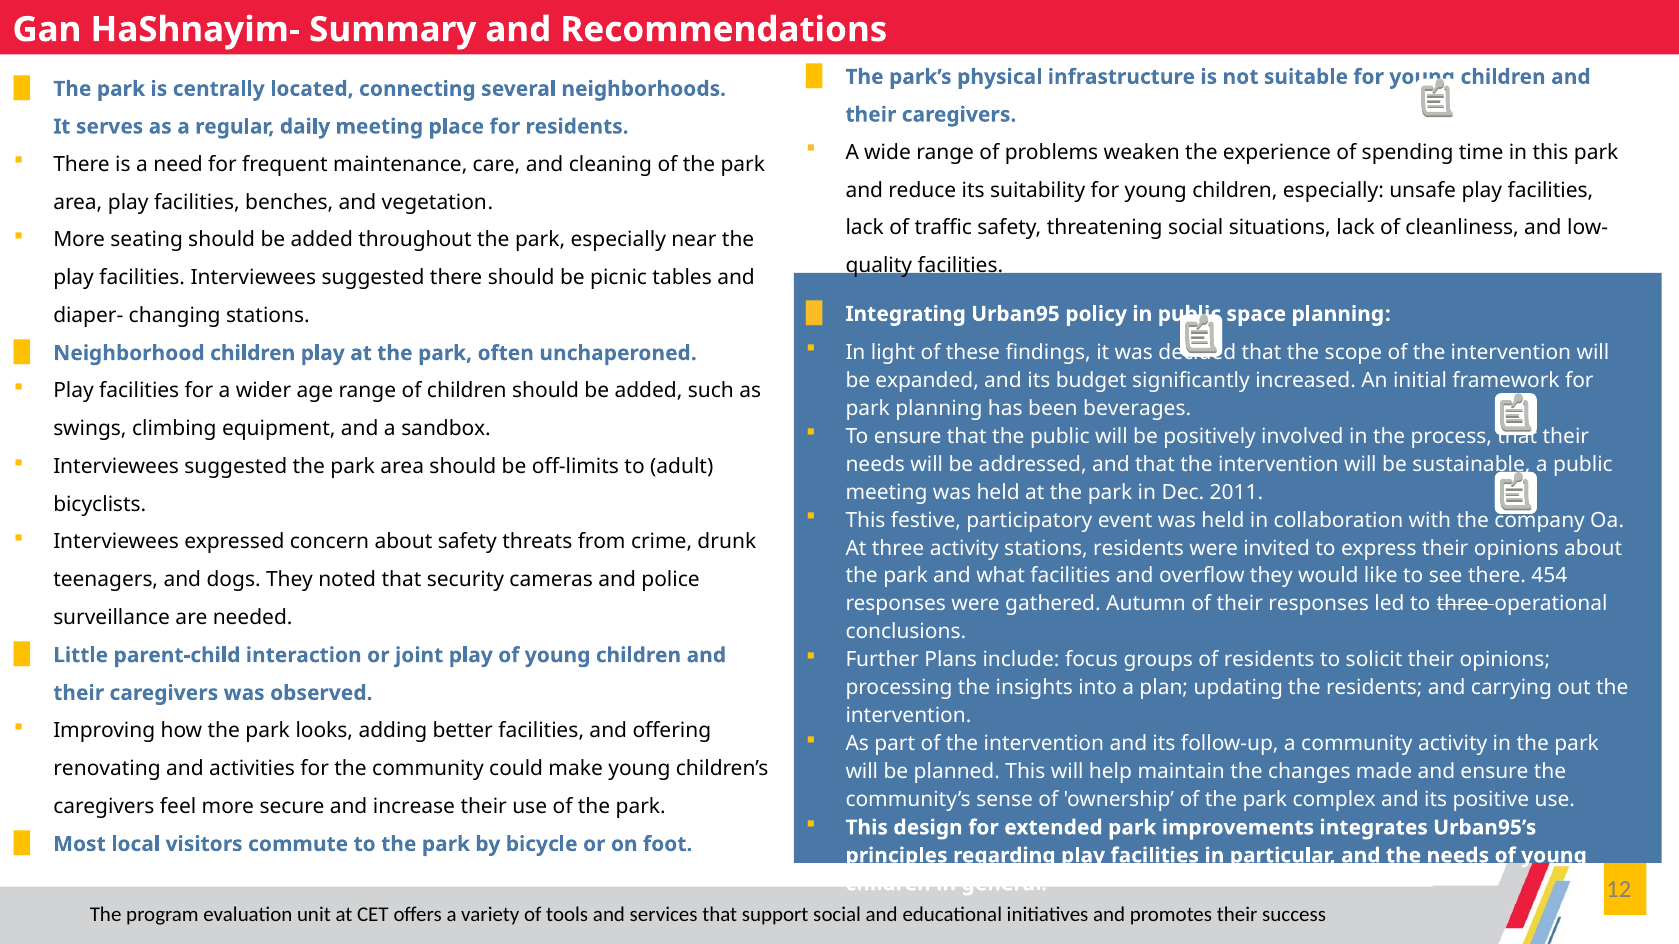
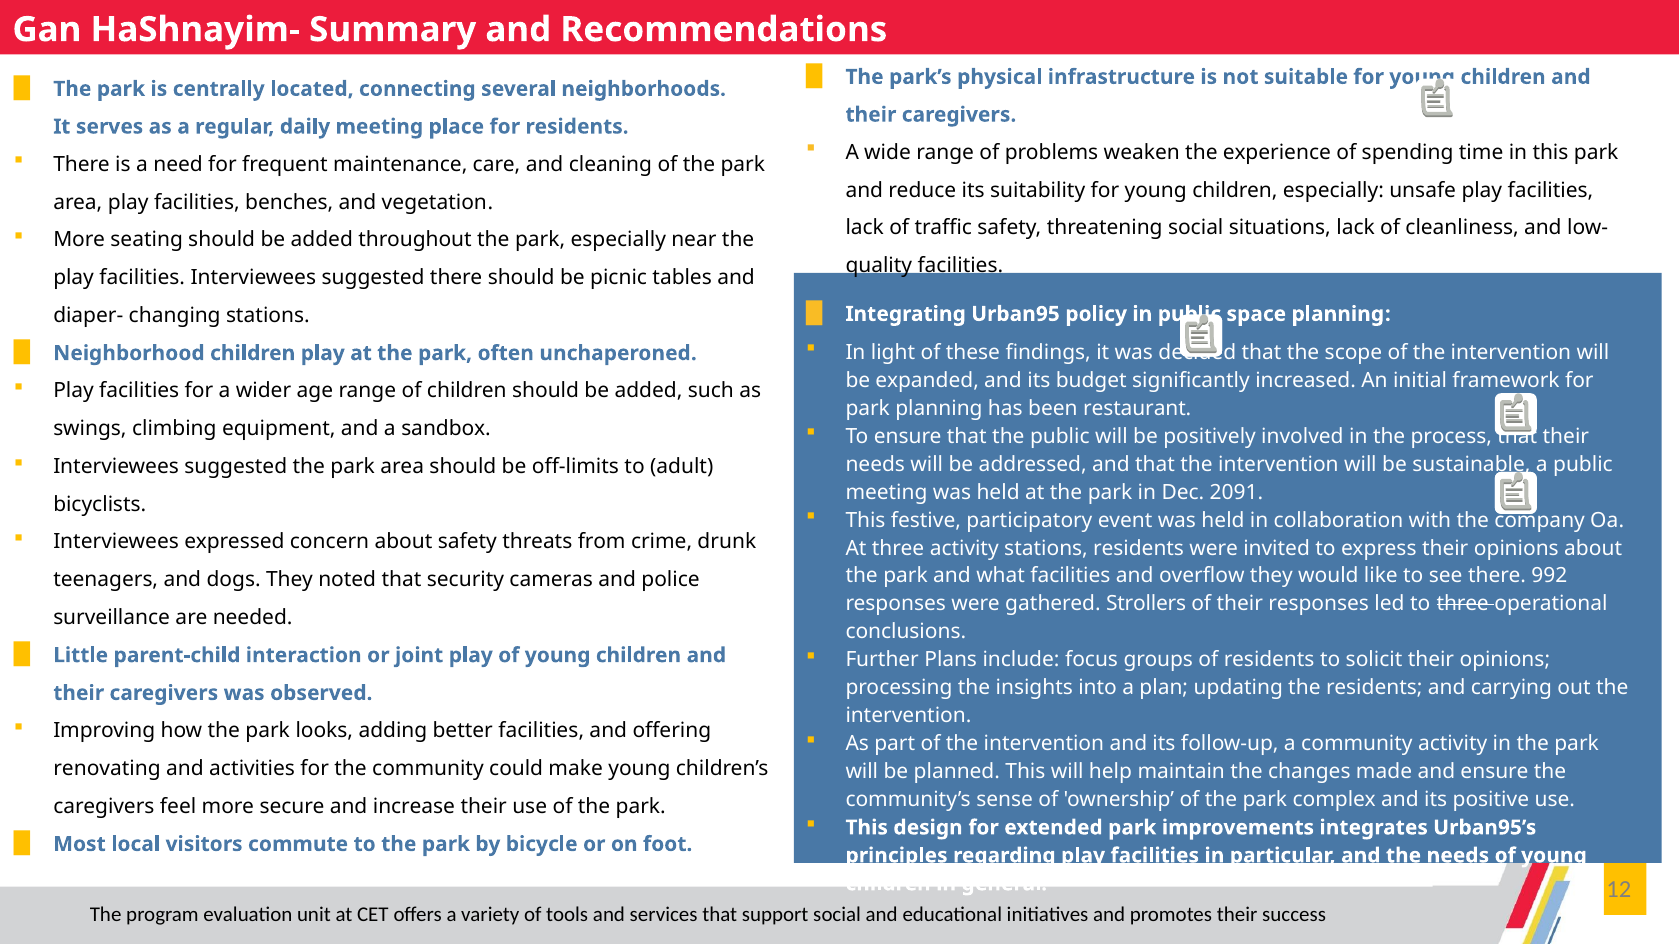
beverages: beverages -> restaurant
2011: 2011 -> 2091
454: 454 -> 992
Autumn: Autumn -> Strollers
